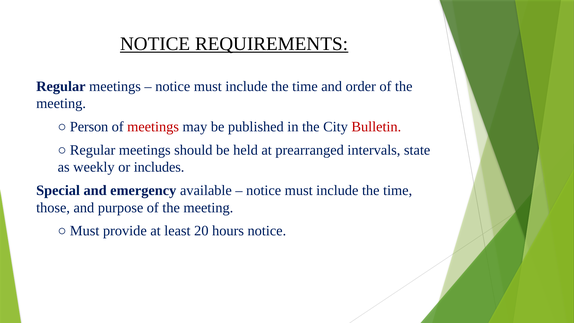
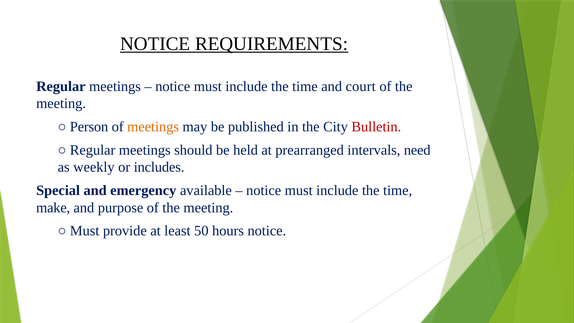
order: order -> court
meetings at (153, 127) colour: red -> orange
state: state -> need
those: those -> make
20: 20 -> 50
